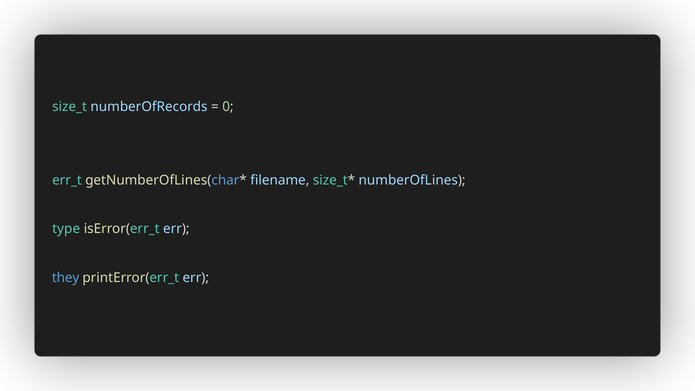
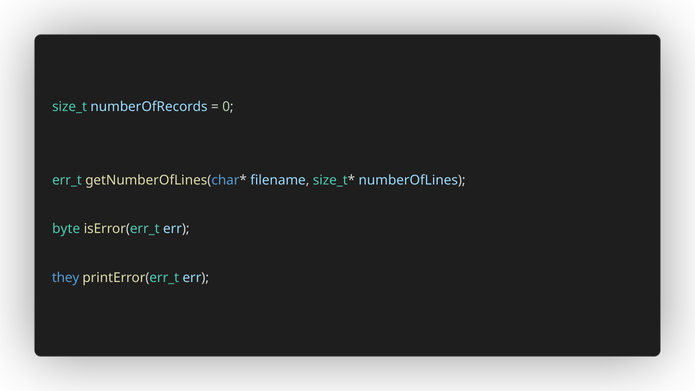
type: type -> byte
